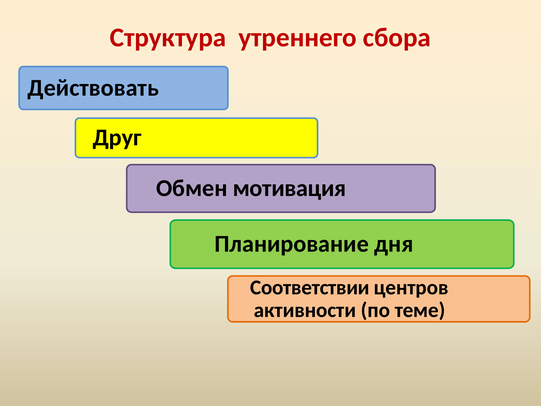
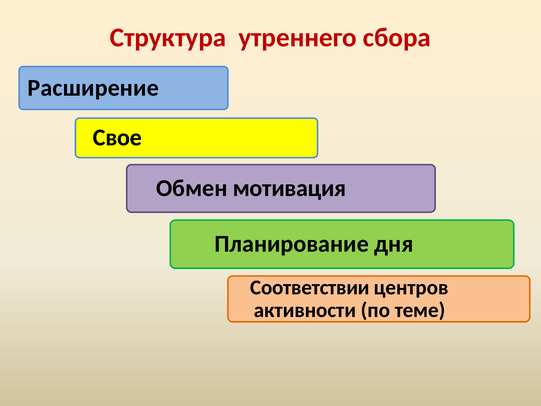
Действовать: Действовать -> Расширение
Друг: Друг -> Свое
